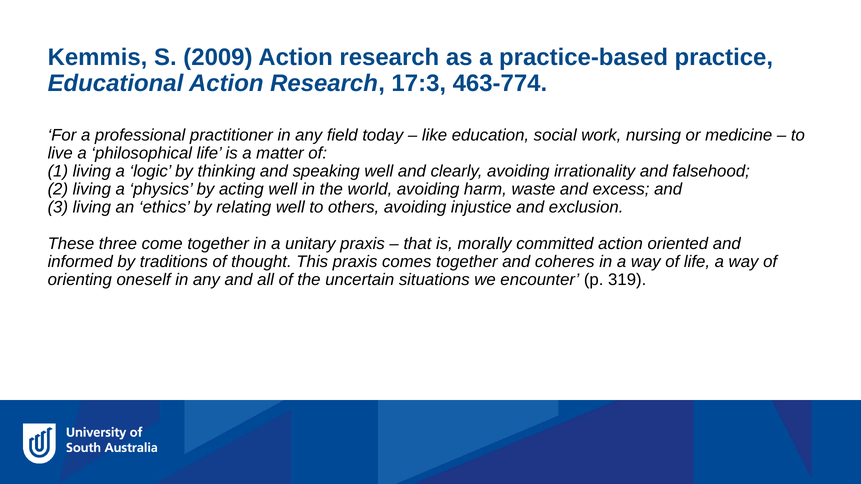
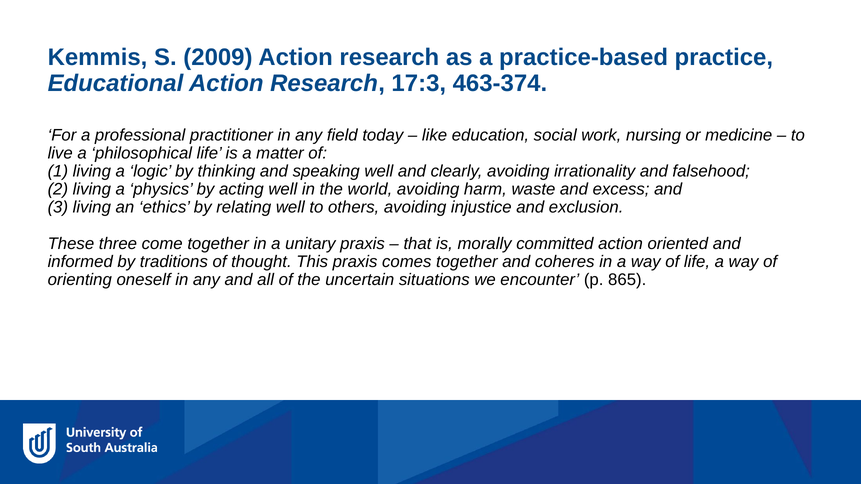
463-774: 463-774 -> 463-374
319: 319 -> 865
